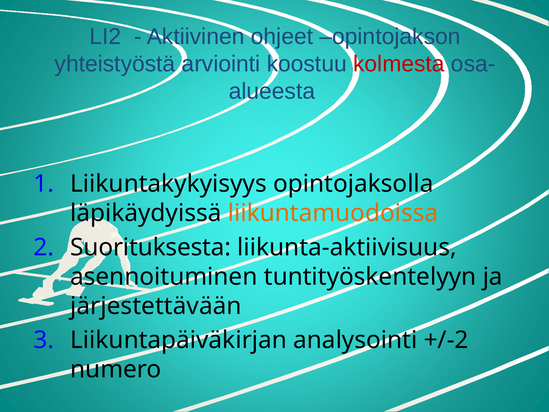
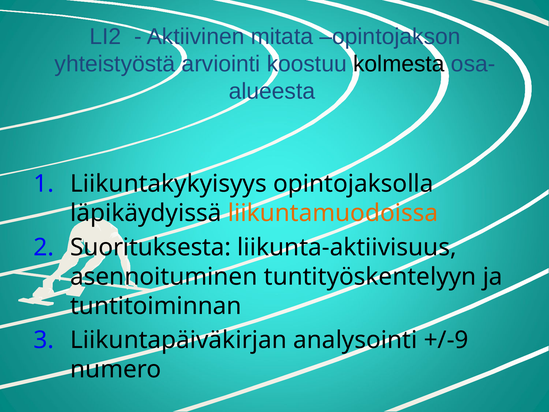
ohjeet: ohjeet -> mitata
kolmesta colour: red -> black
järjestettävään: järjestettävään -> tuntitoiminnan
+/-2: +/-2 -> +/-9
